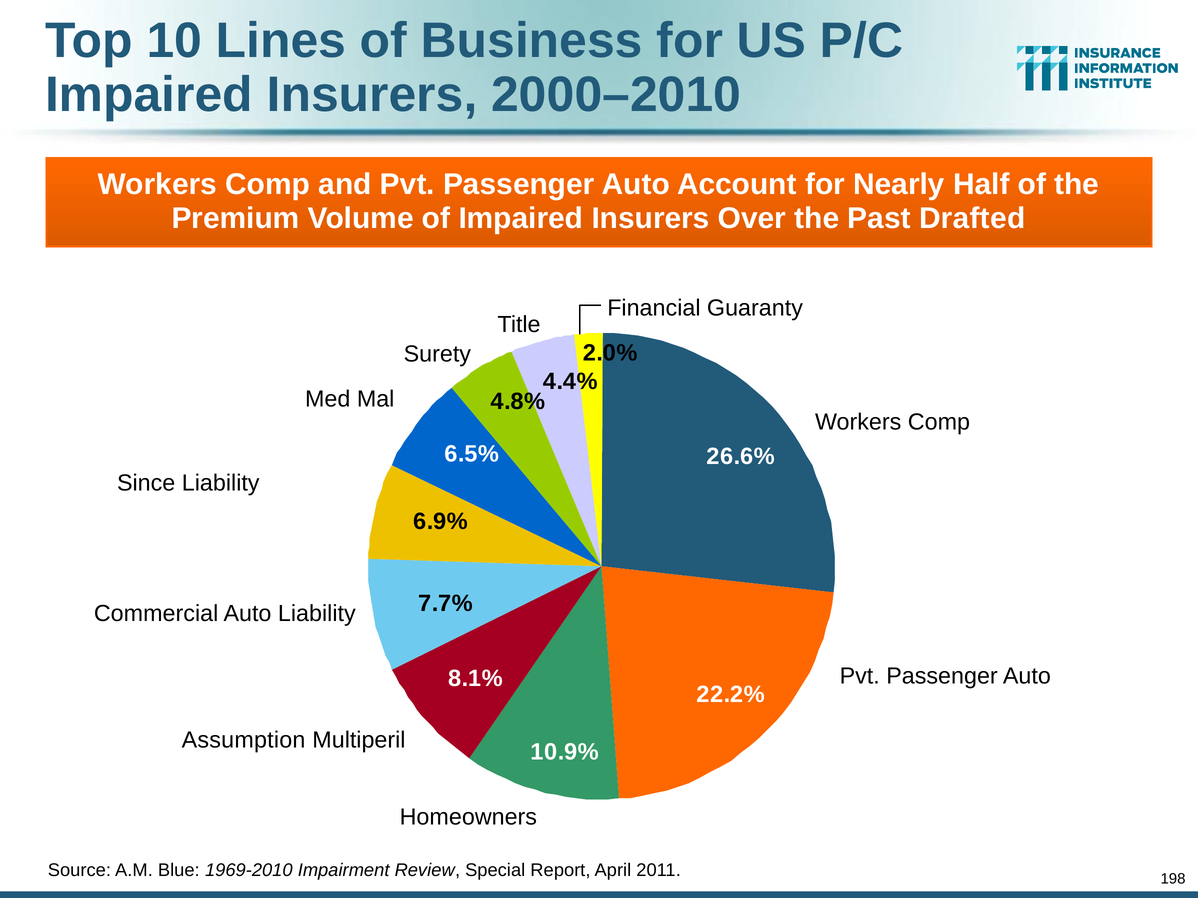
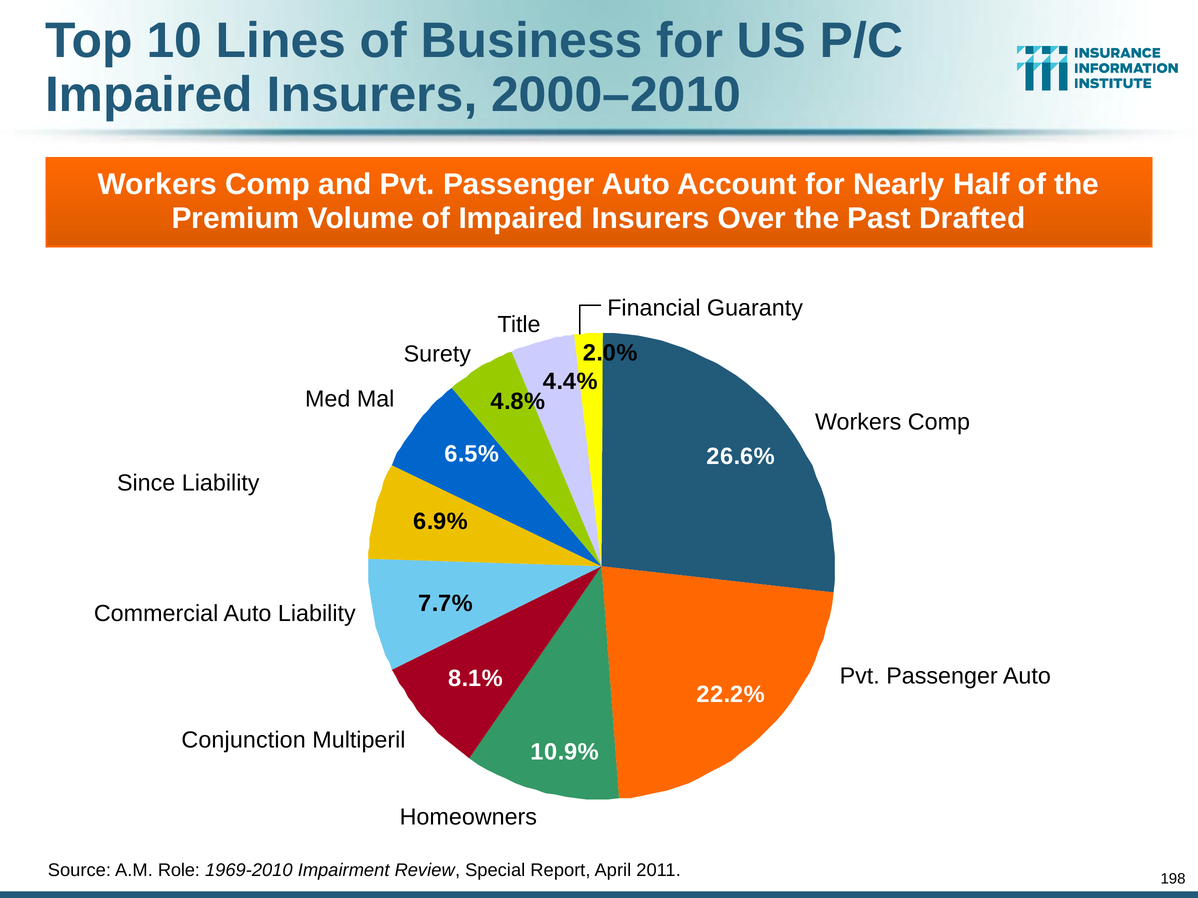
Assumption: Assumption -> Conjunction
Blue: Blue -> Role
